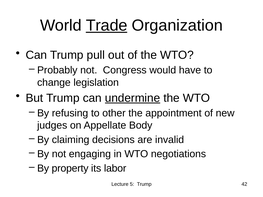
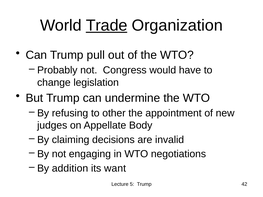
undermine underline: present -> none
property: property -> addition
labor: labor -> want
